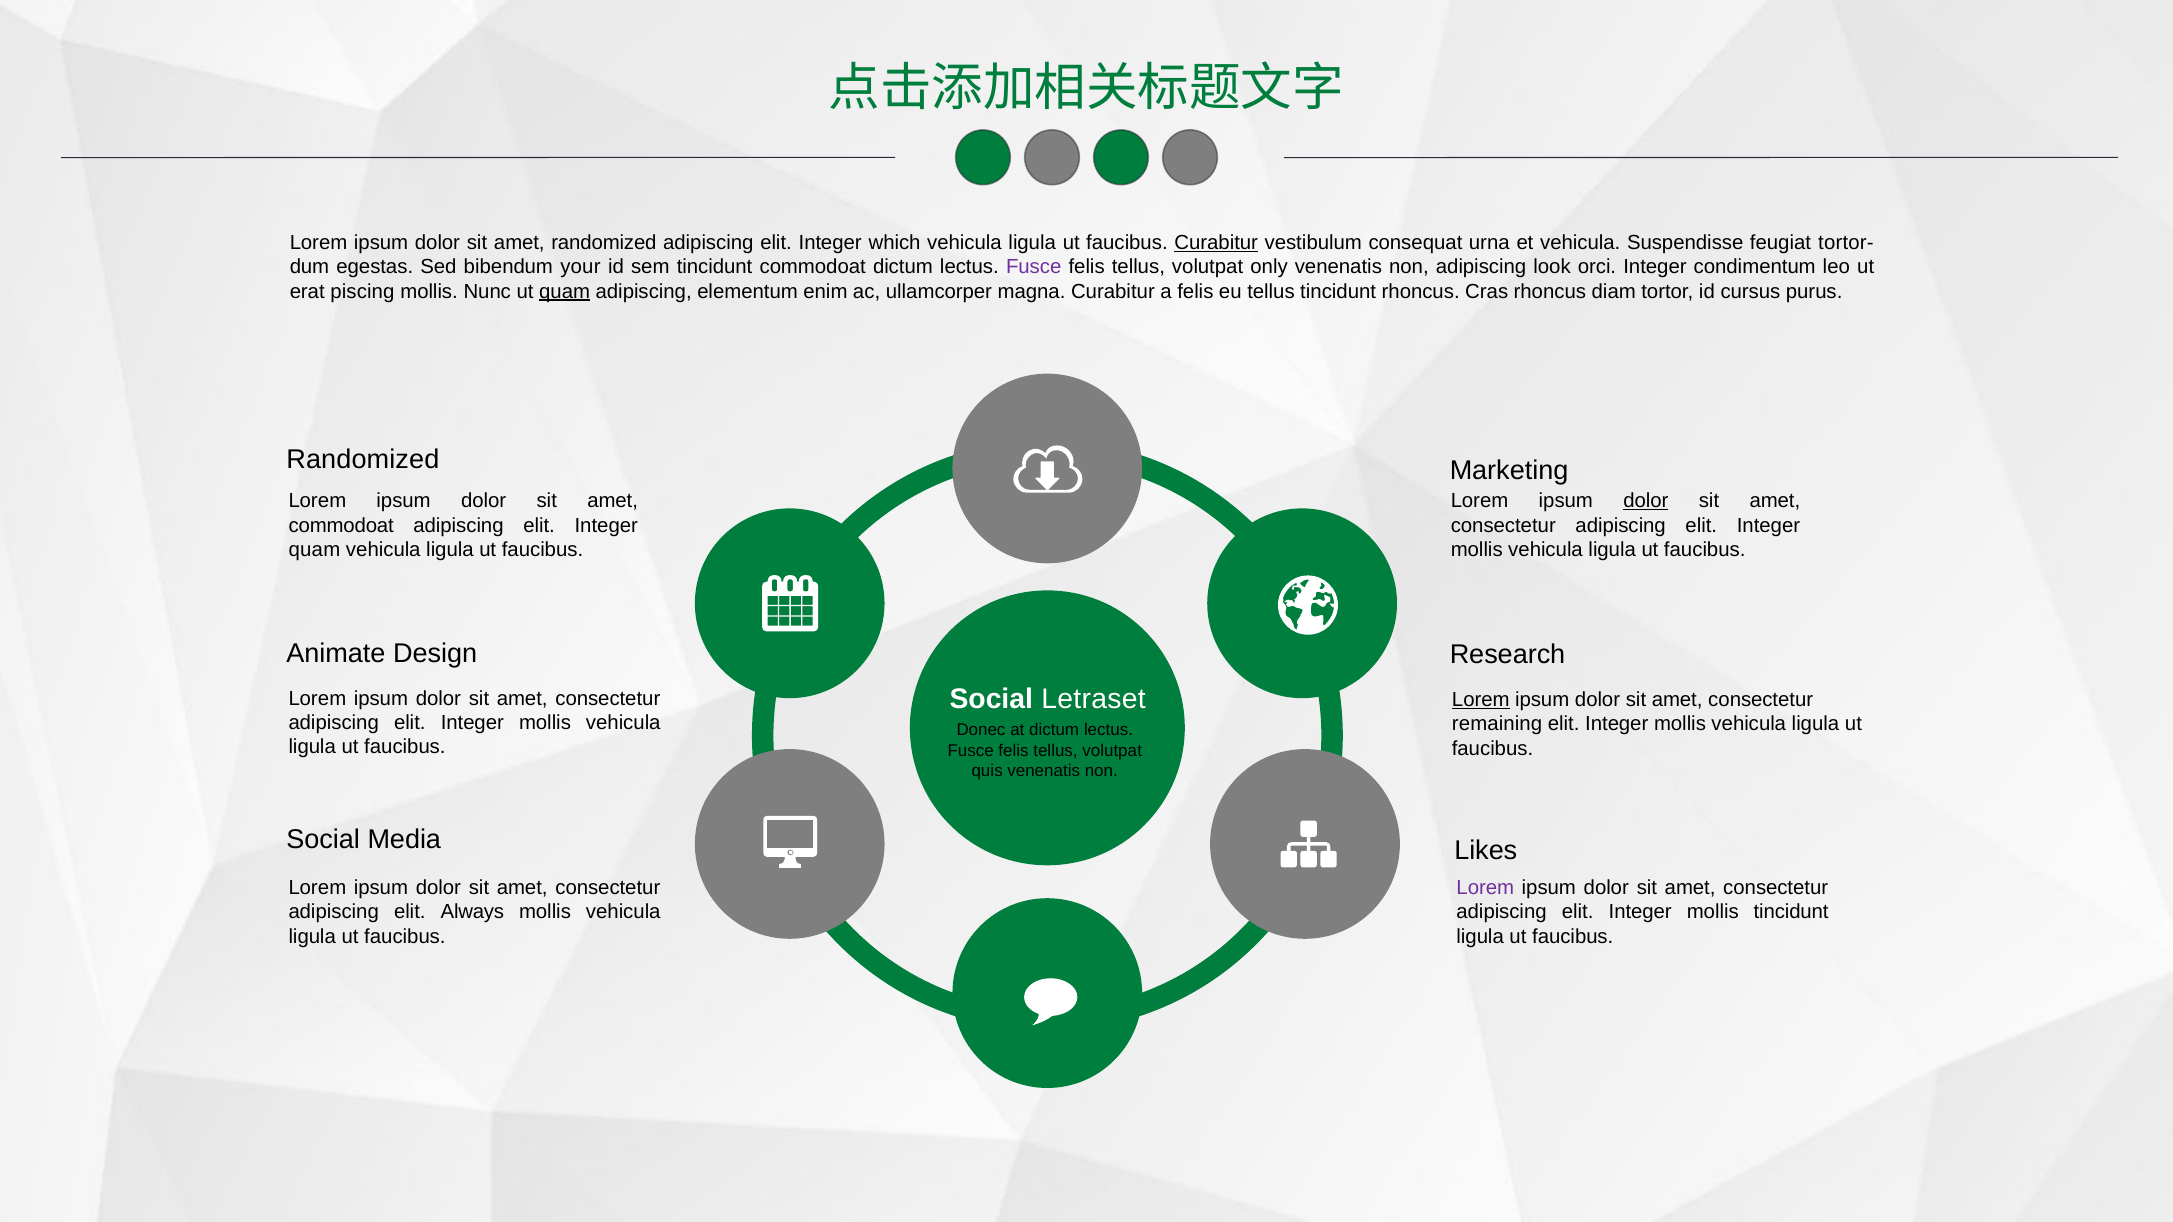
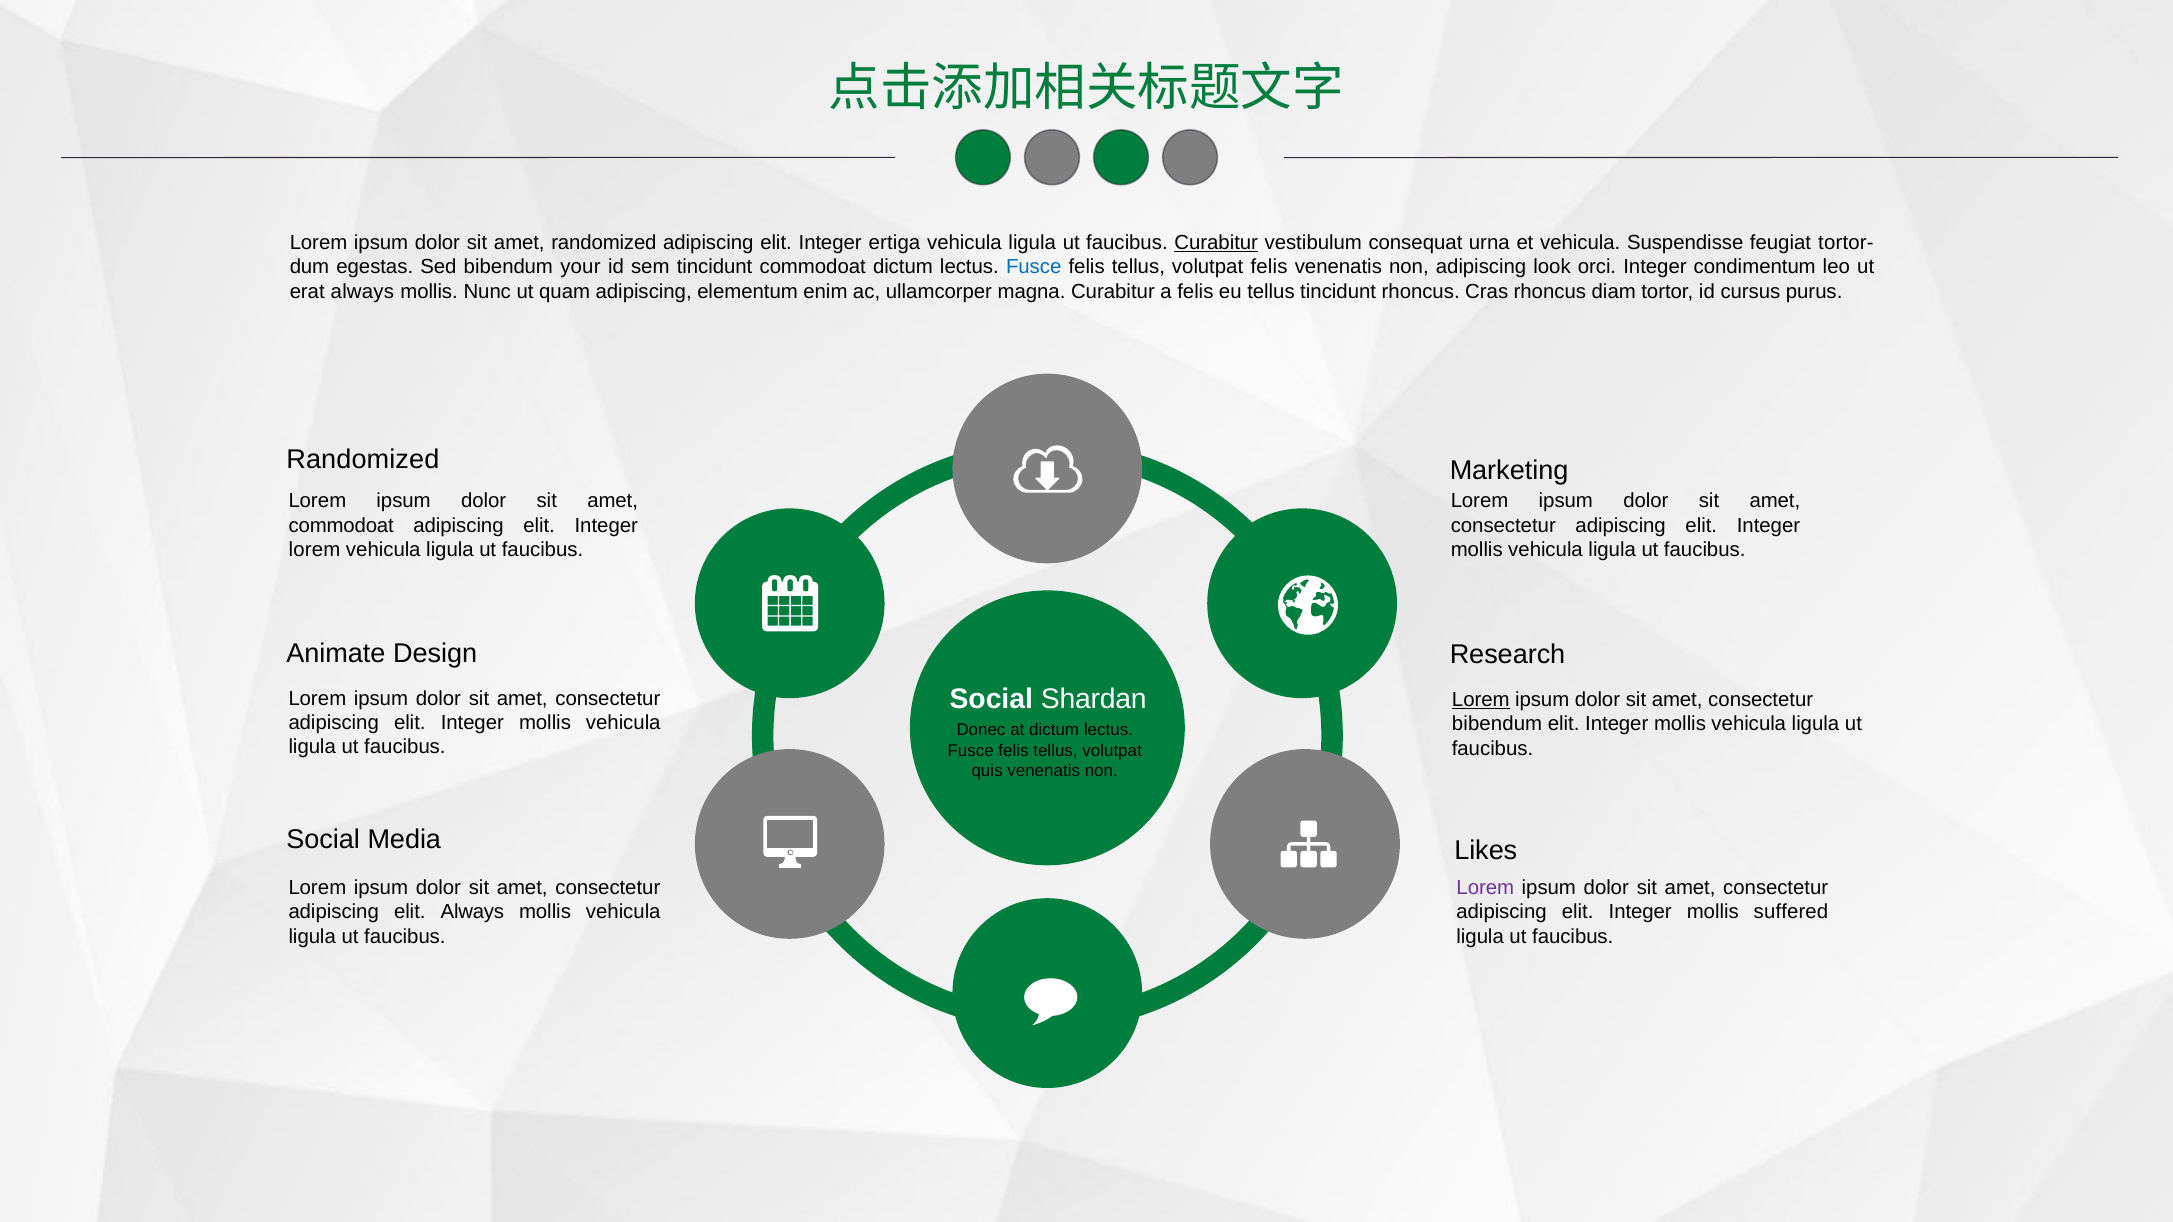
which: which -> ertiga
Fusce at (1034, 267) colour: purple -> blue
volutpat only: only -> felis
erat piscing: piscing -> always
quam at (565, 291) underline: present -> none
dolor at (1646, 501) underline: present -> none
quam at (314, 550): quam -> lorem
Letraset: Letraset -> Shardan
remaining at (1497, 724): remaining -> bibendum
mollis tincidunt: tincidunt -> suffered
